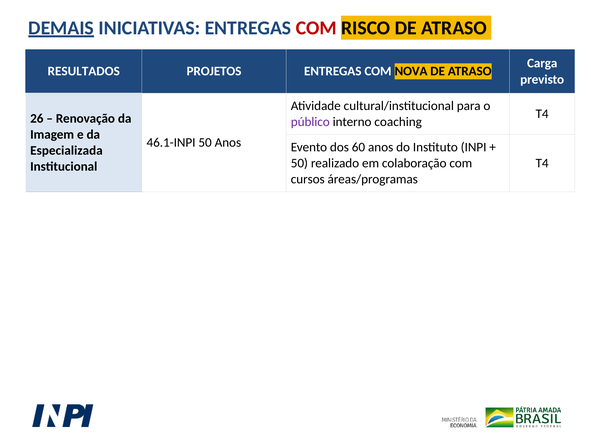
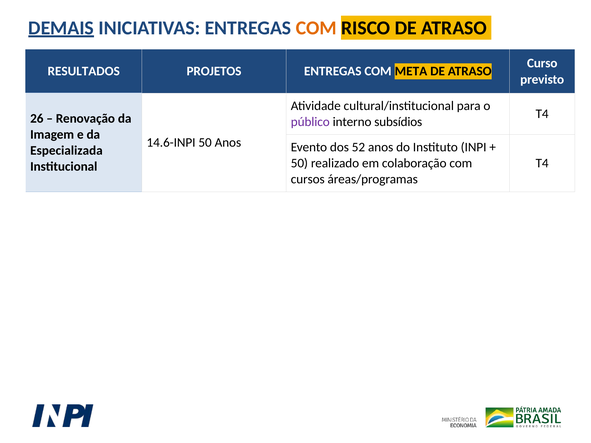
COM at (316, 28) colour: red -> orange
Carga: Carga -> Curso
NOVA: NOVA -> META
coaching: coaching -> subsídios
46.1-INPI: 46.1-INPI -> 14.6-INPI
60: 60 -> 52
